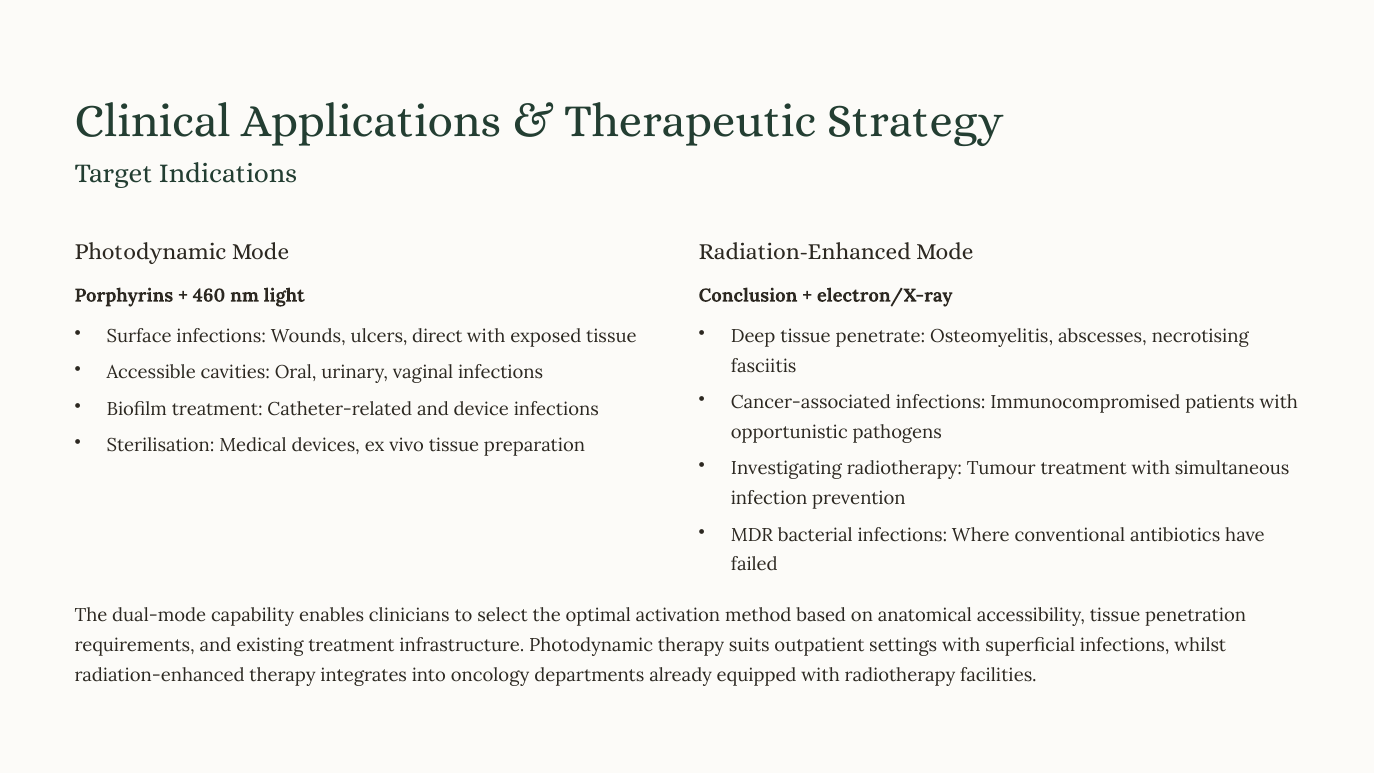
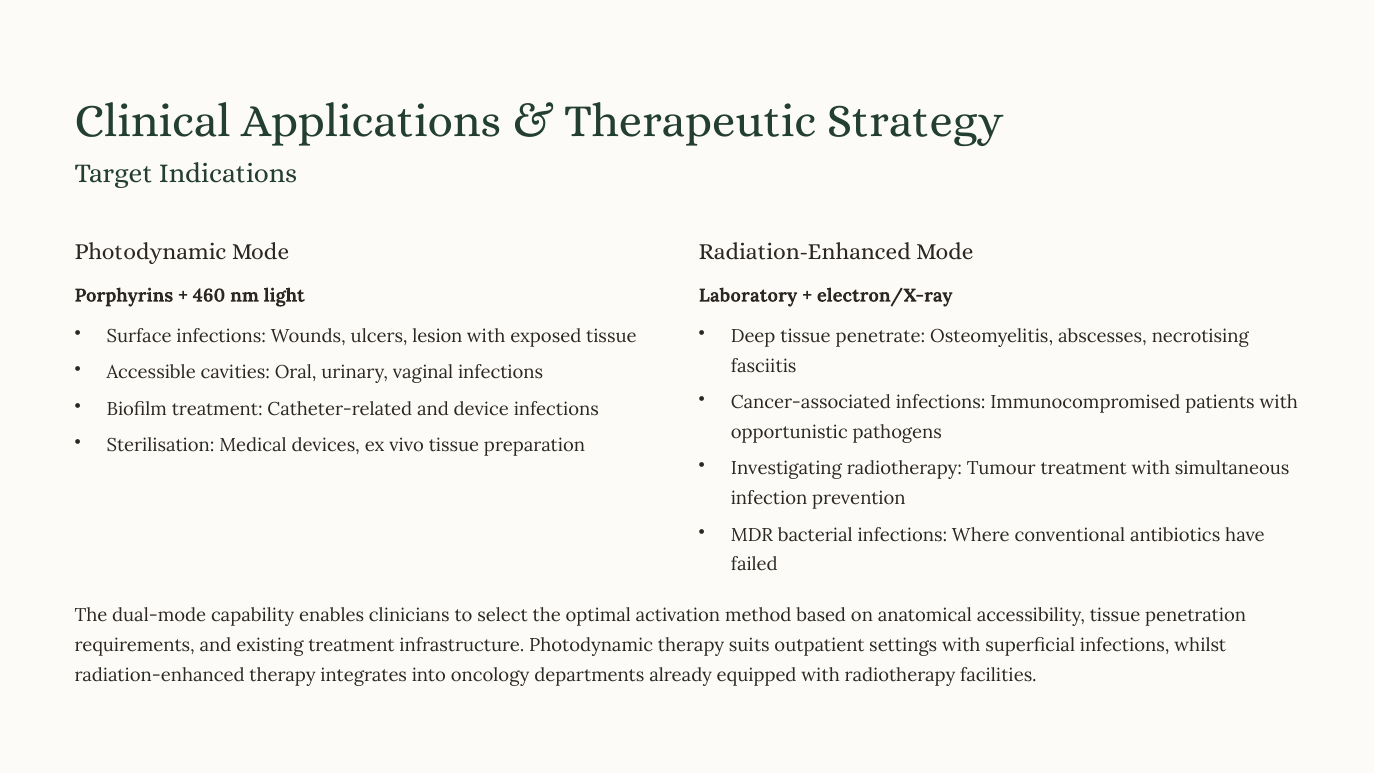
Conclusion: Conclusion -> Laboratory
direct: direct -> lesion
